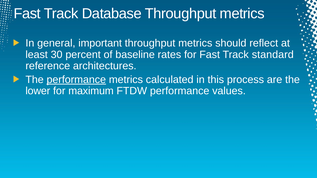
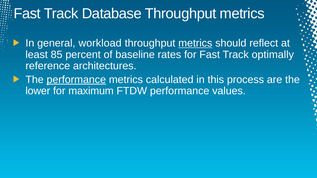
important: important -> workload
metrics at (195, 43) underline: none -> present
30: 30 -> 85
standard: standard -> optimally
